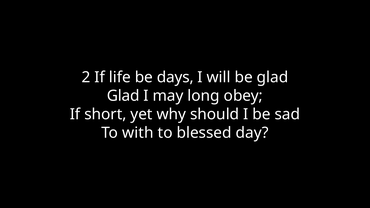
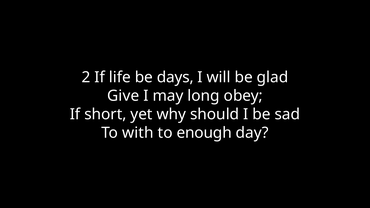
Glad at (123, 96): Glad -> Give
blessed: blessed -> enough
